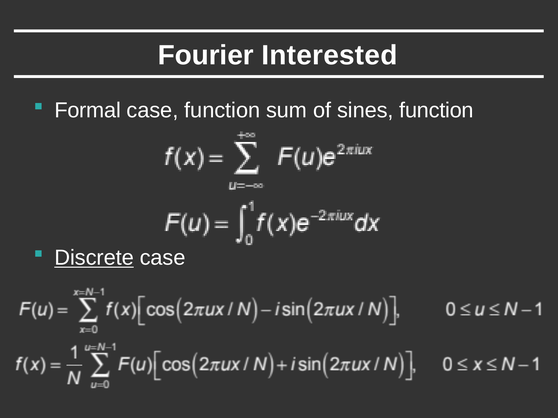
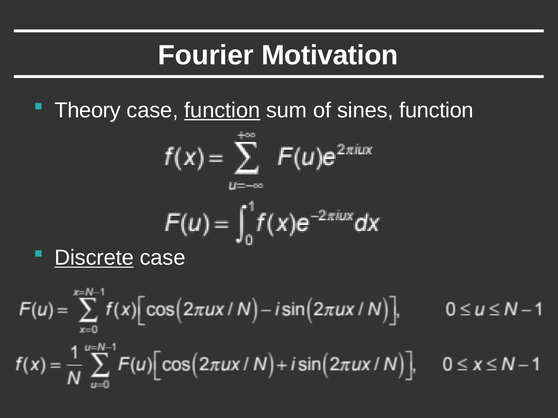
Interested: Interested -> Motivation
Formal: Formal -> Theory
function at (222, 111) underline: none -> present
